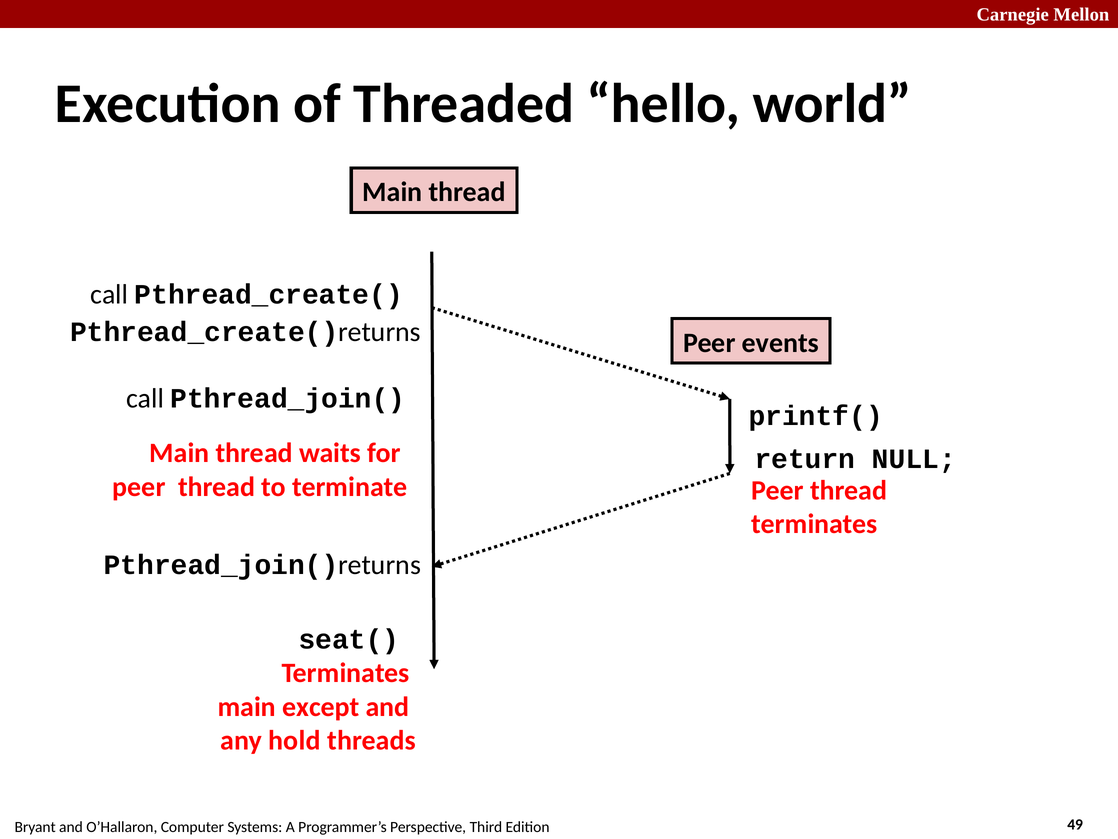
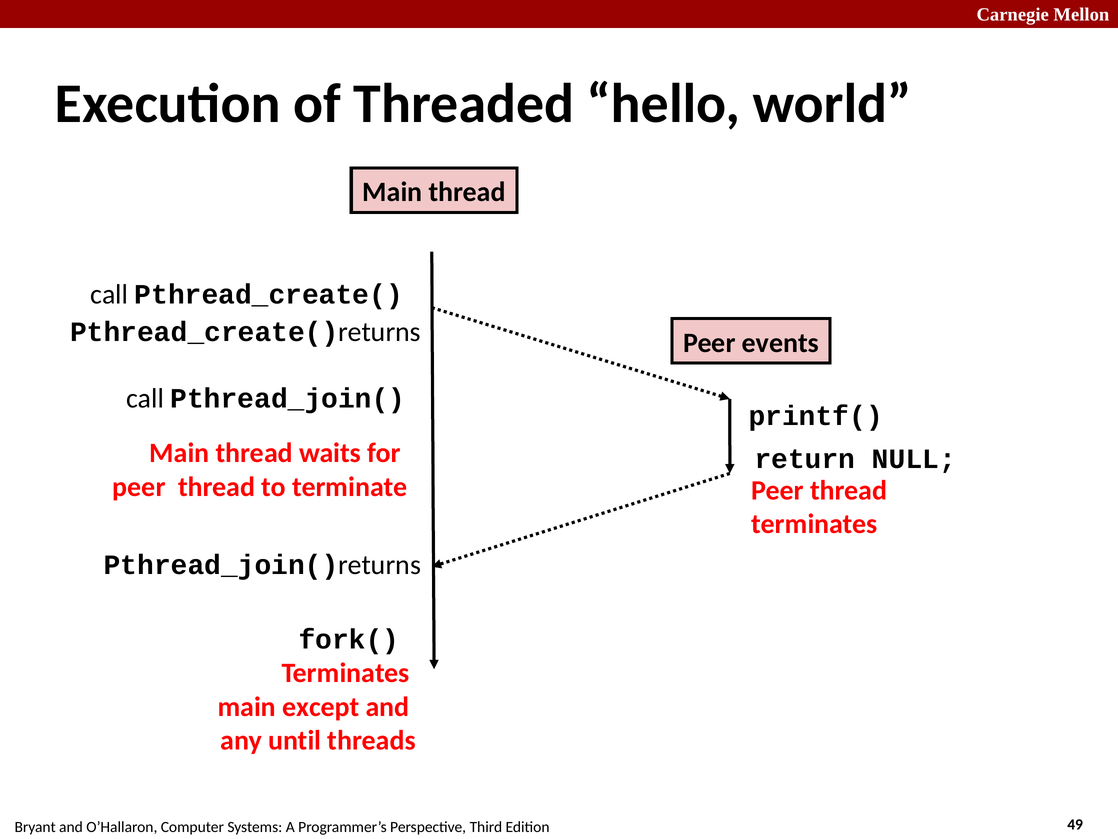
seat(: seat( -> fork(
hold: hold -> until
